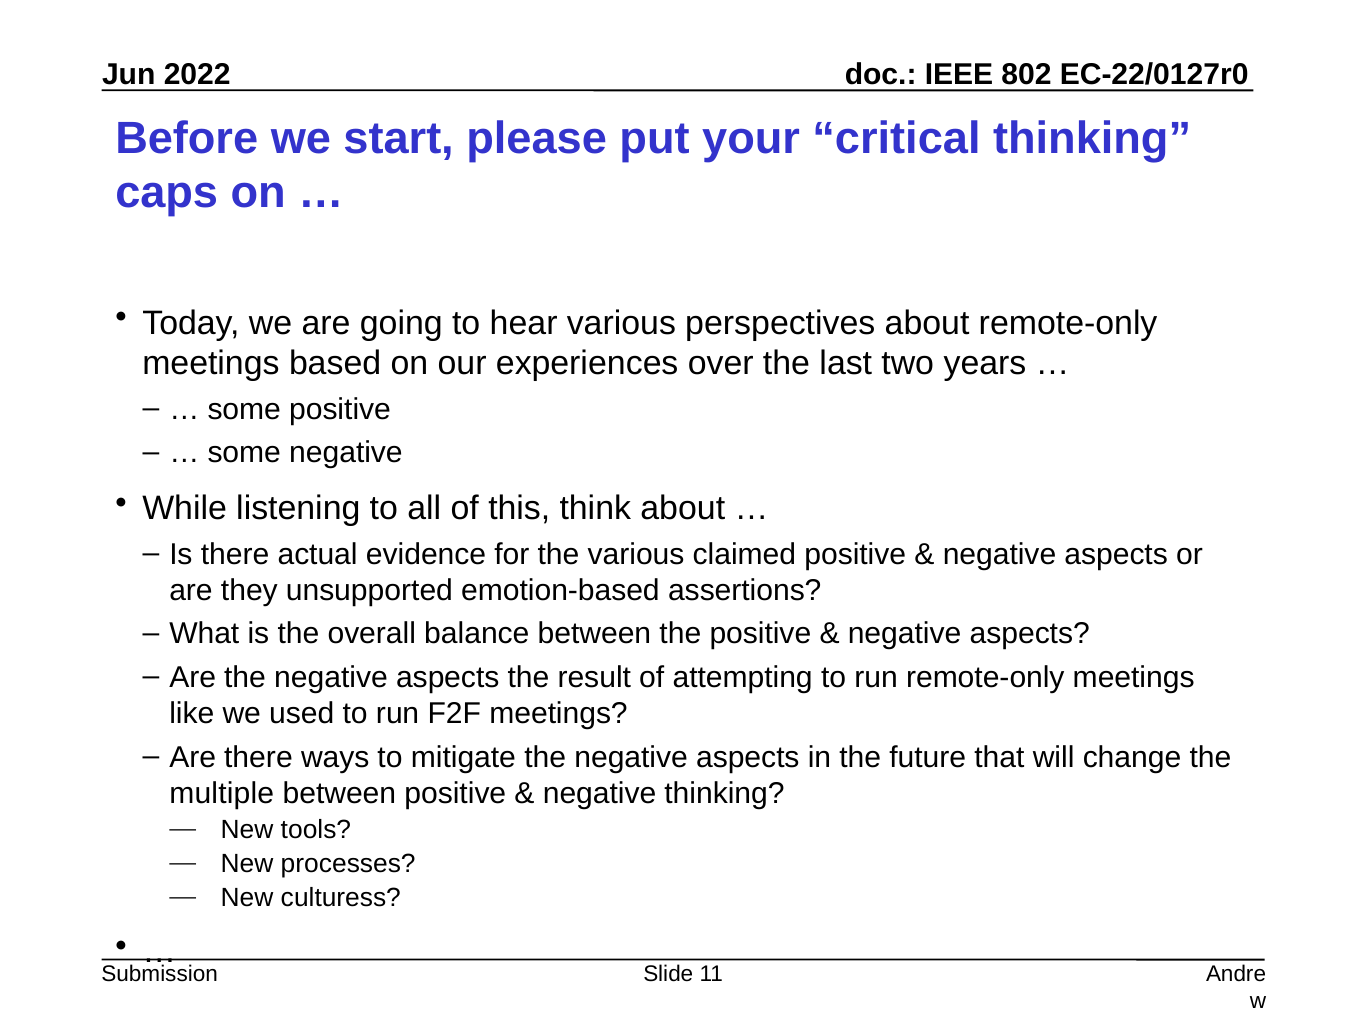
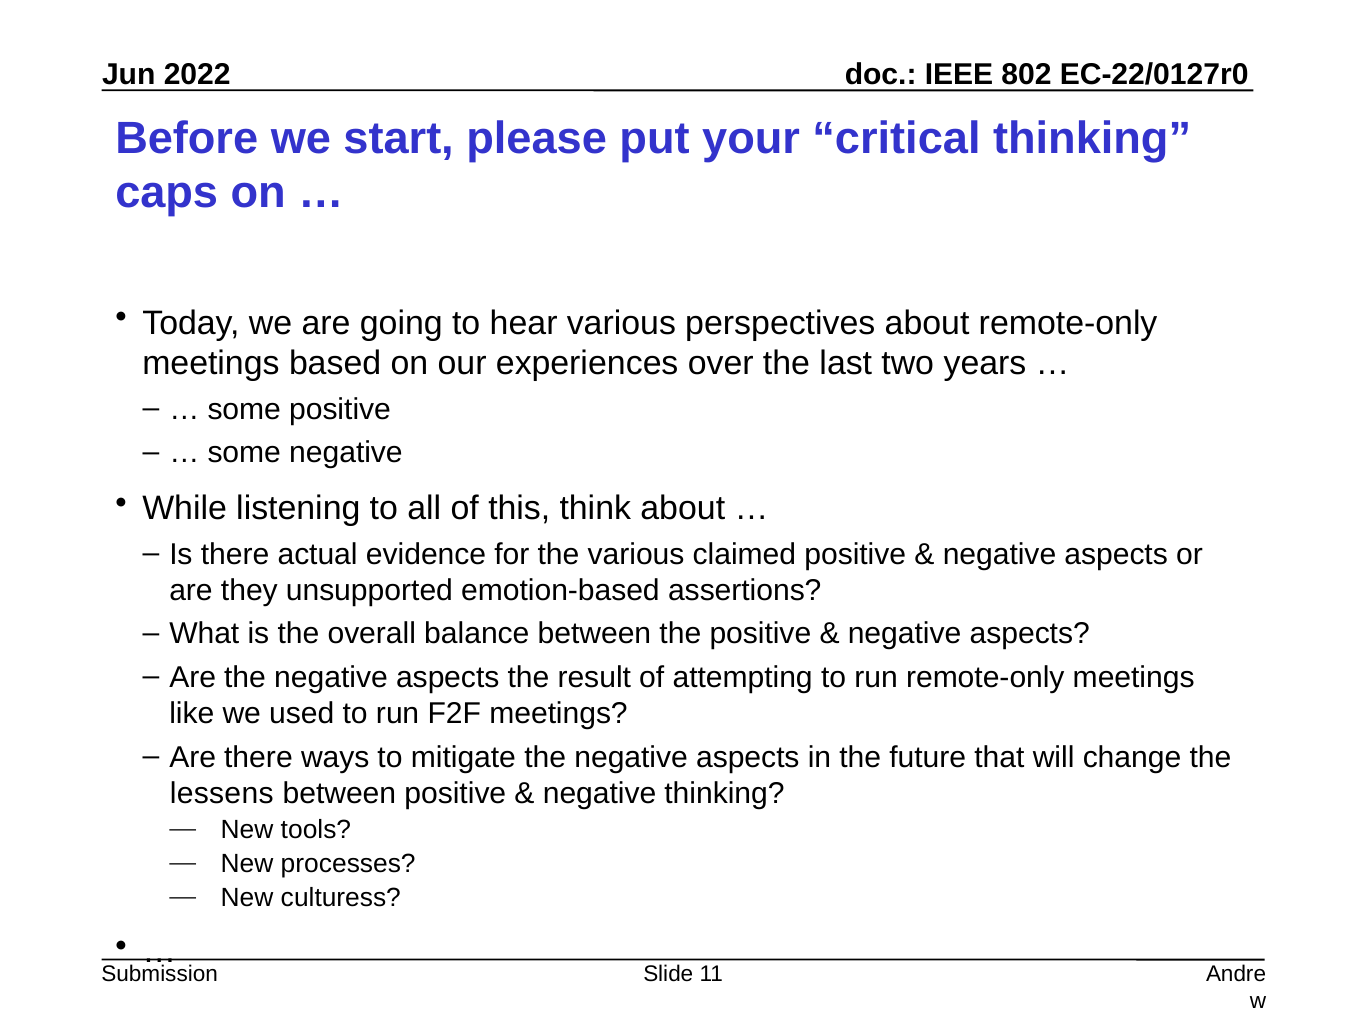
multiple: multiple -> lessens
